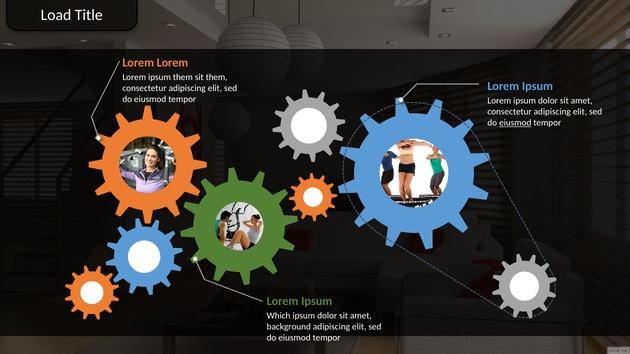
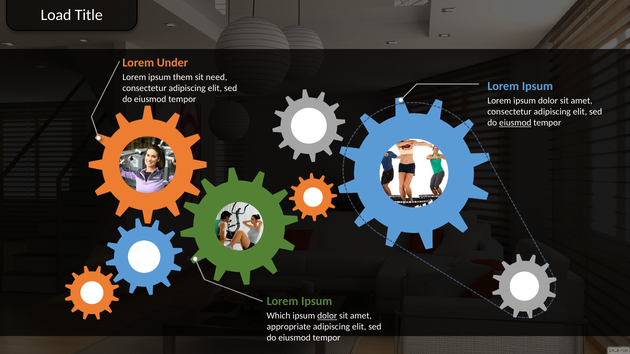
Lorem at (172, 63): Lorem -> Under
sit them: them -> need
dolor at (327, 316) underline: none -> present
background: background -> appropriate
